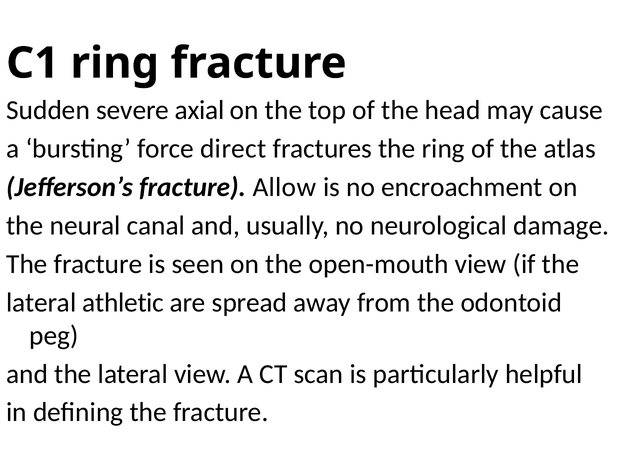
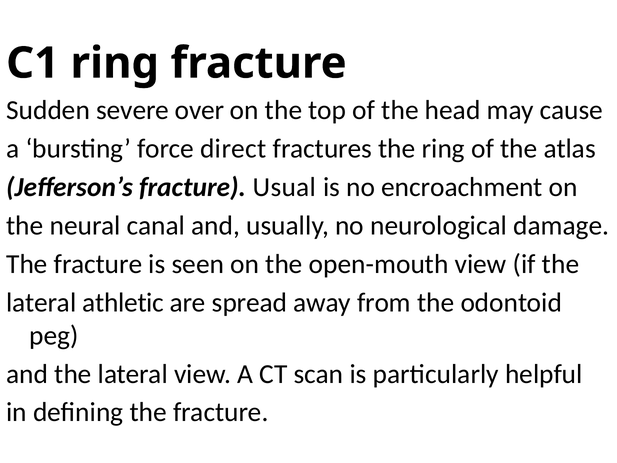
axial: axial -> over
Allow: Allow -> Usual
